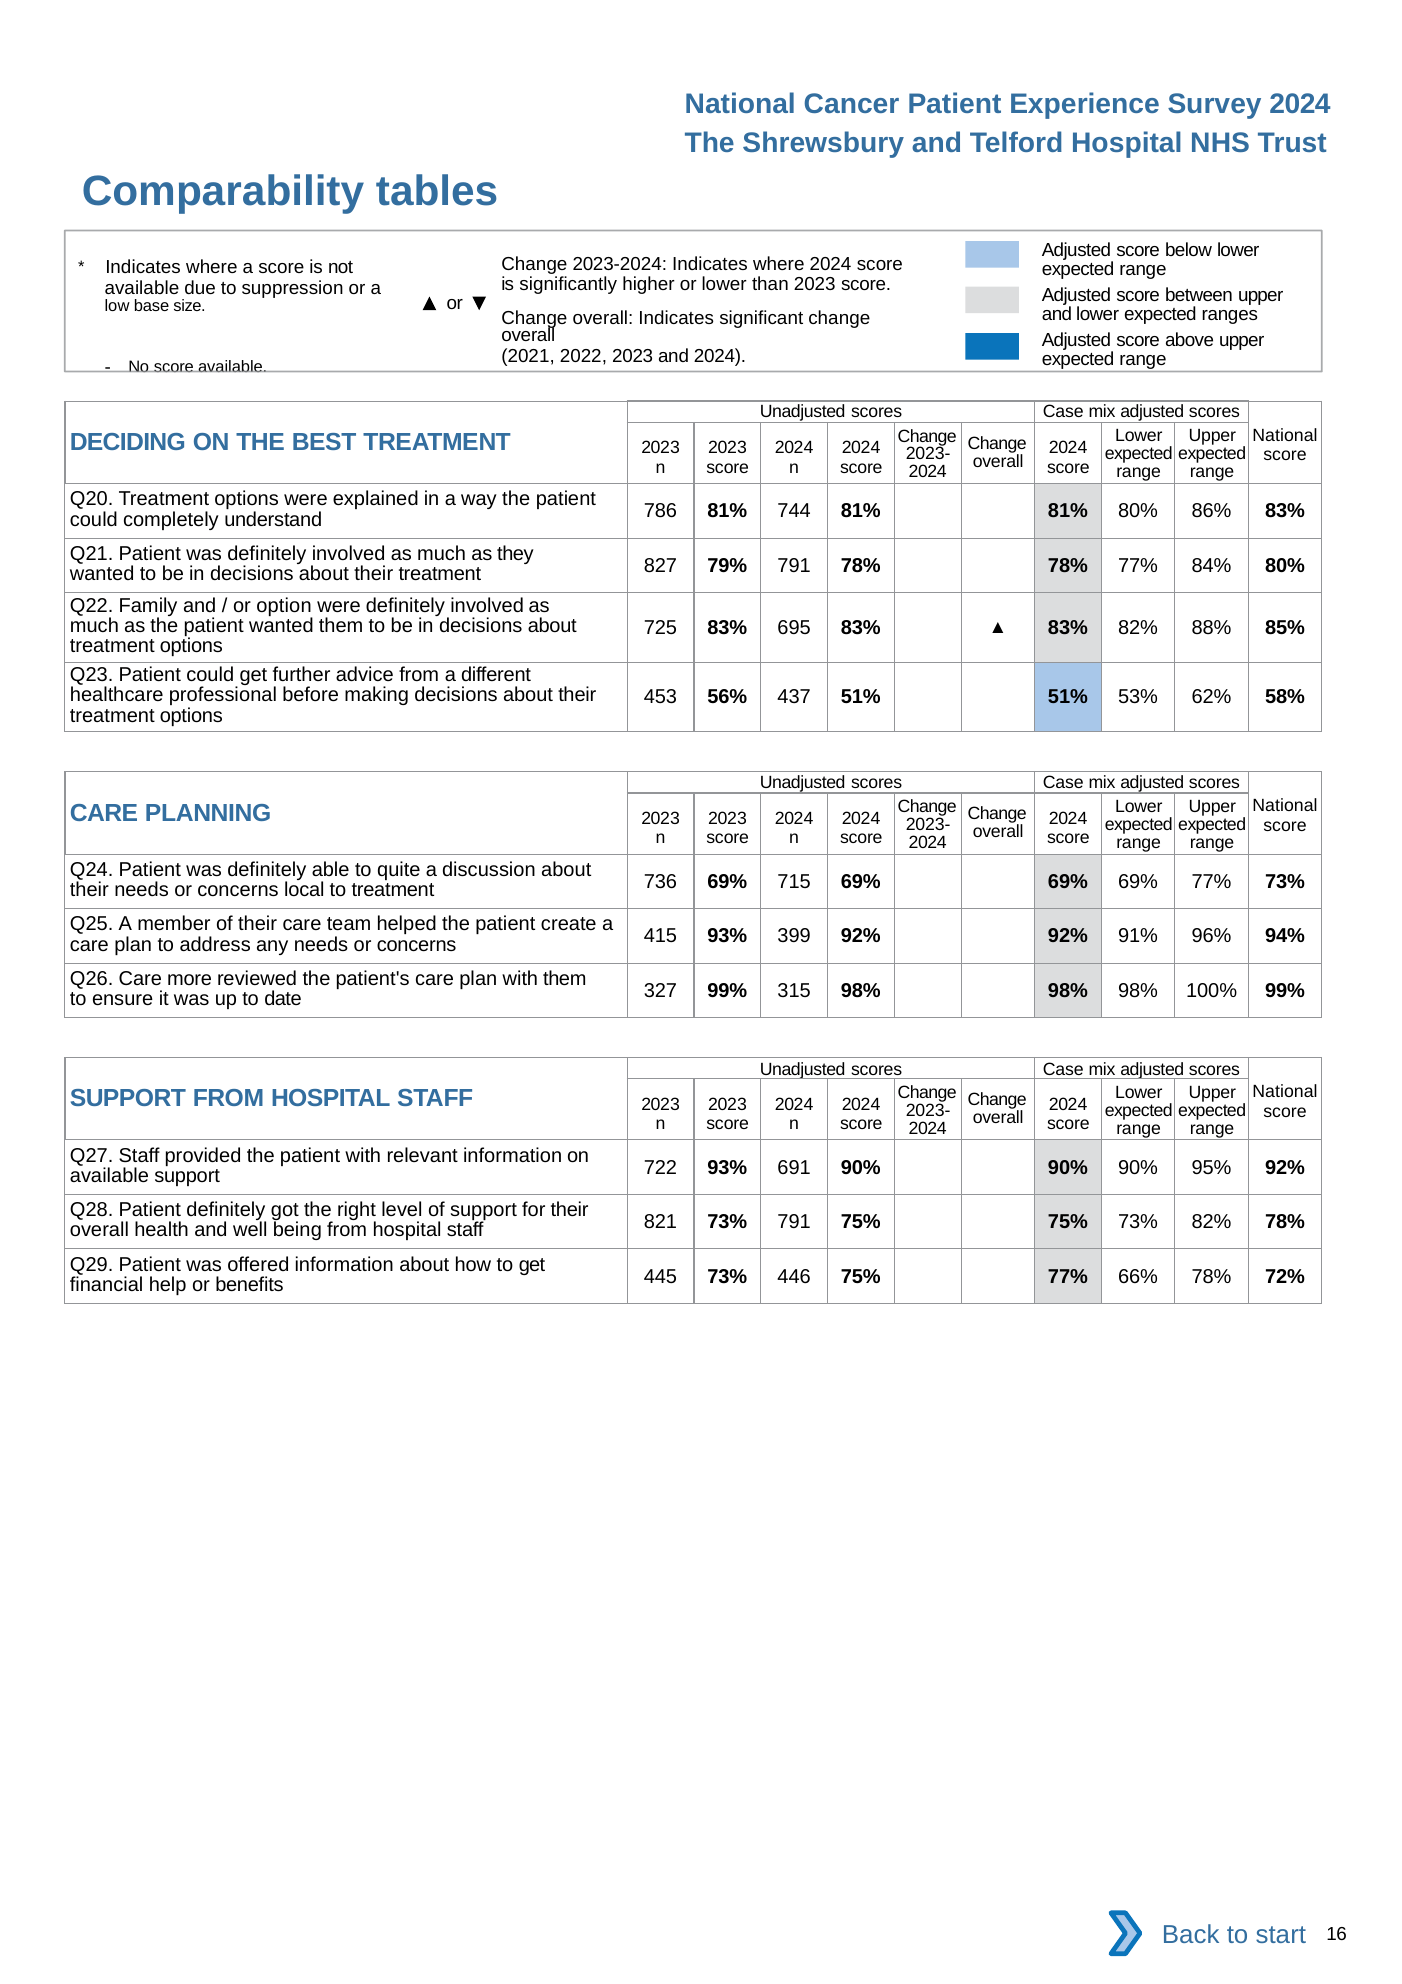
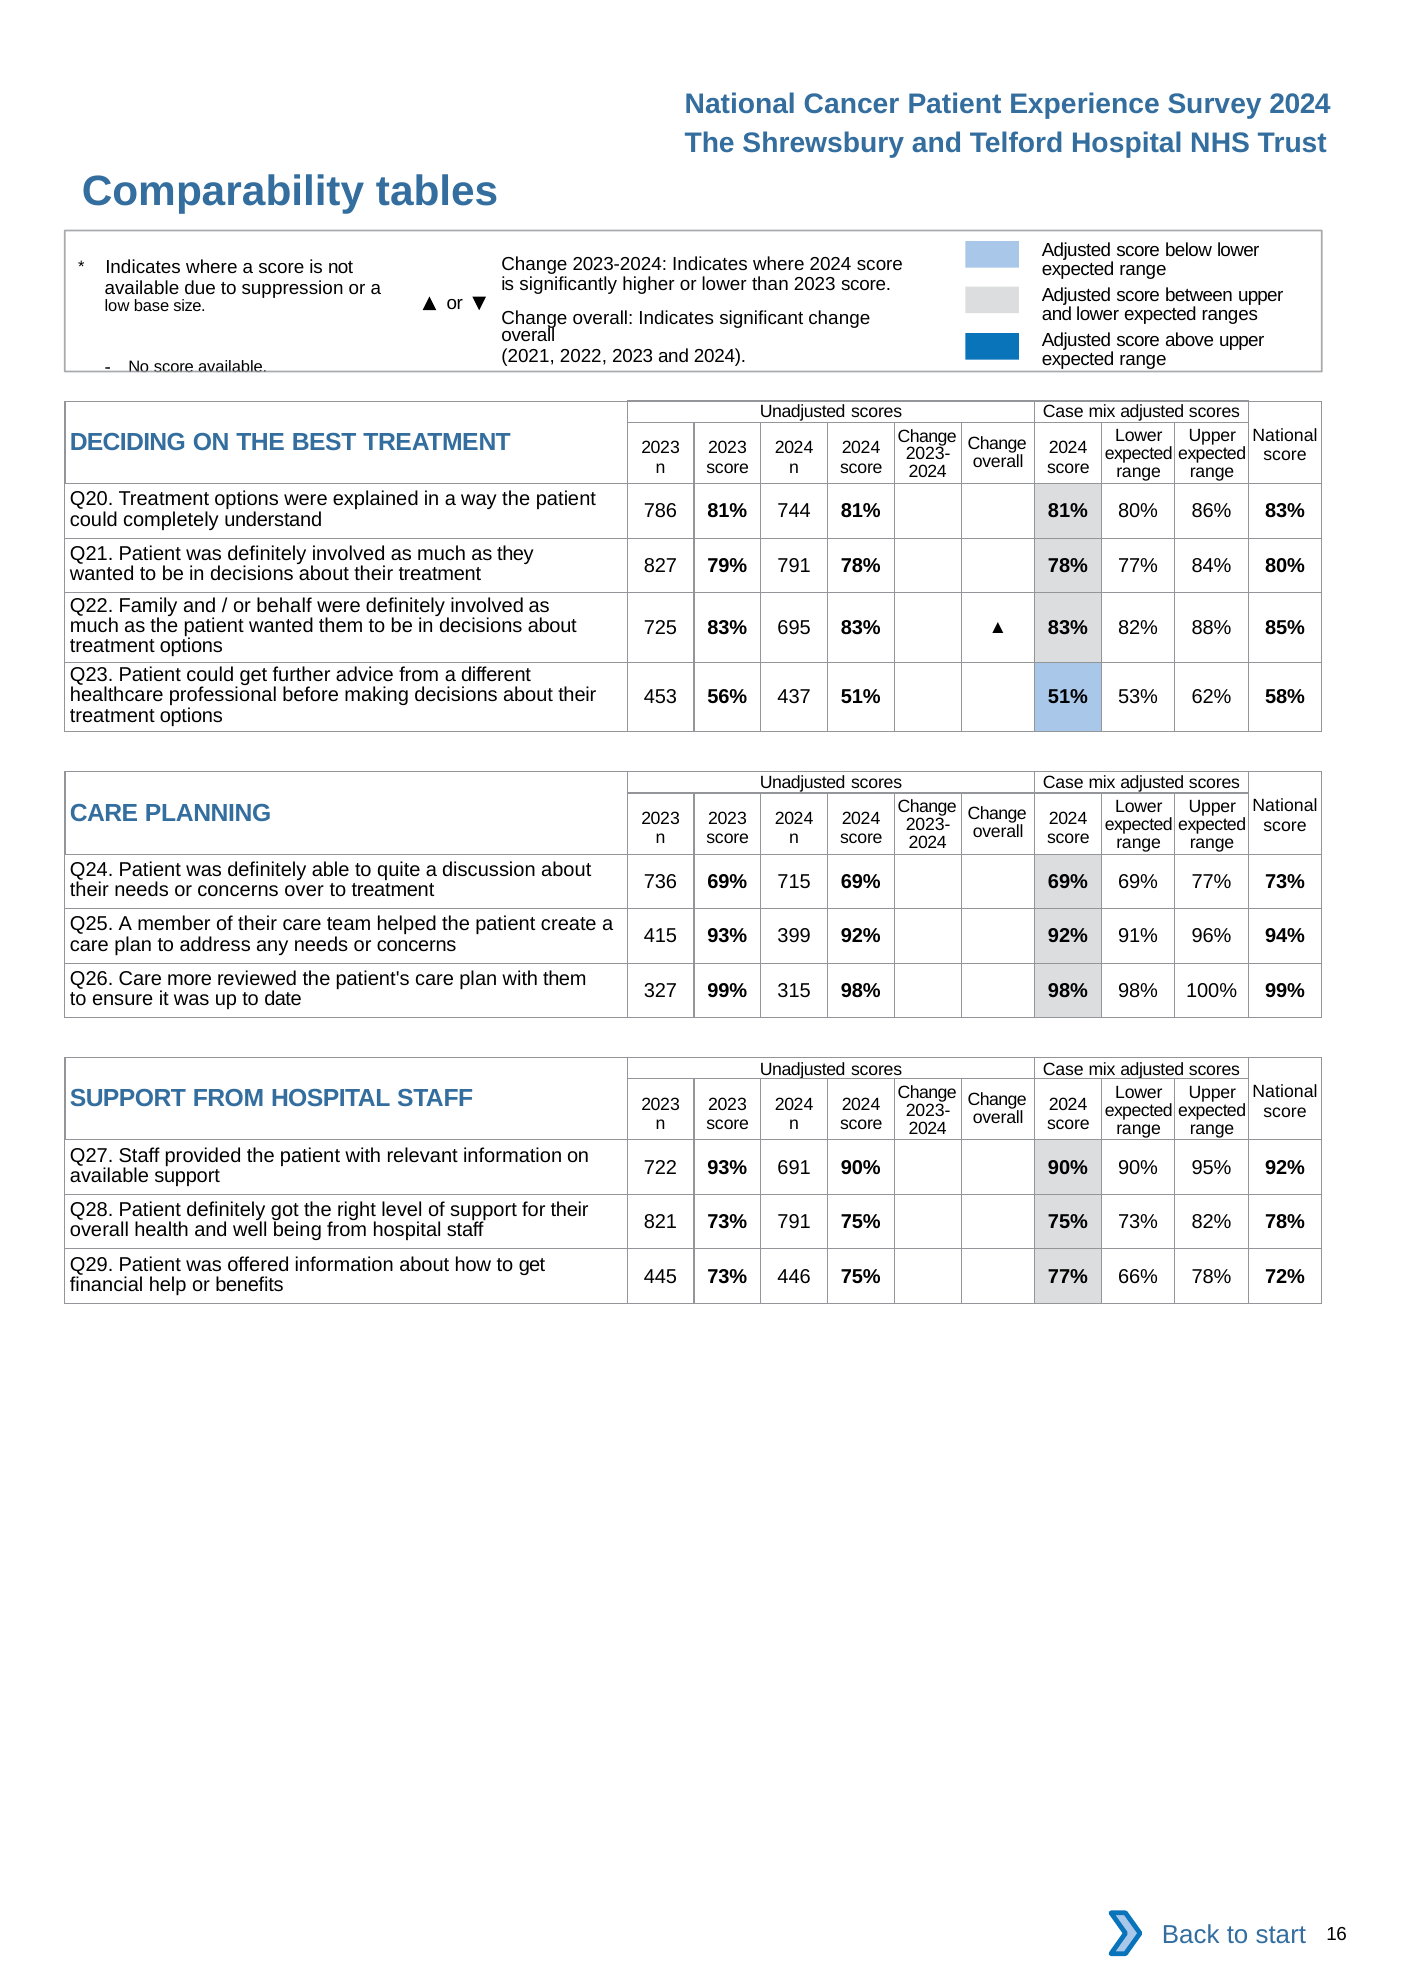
option: option -> behalf
local: local -> over
